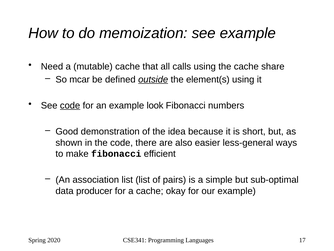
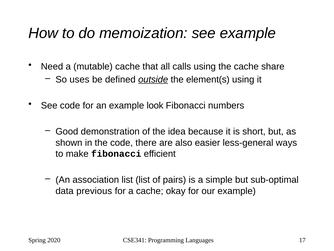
mcar: mcar -> uses
code at (70, 105) underline: present -> none
producer: producer -> previous
